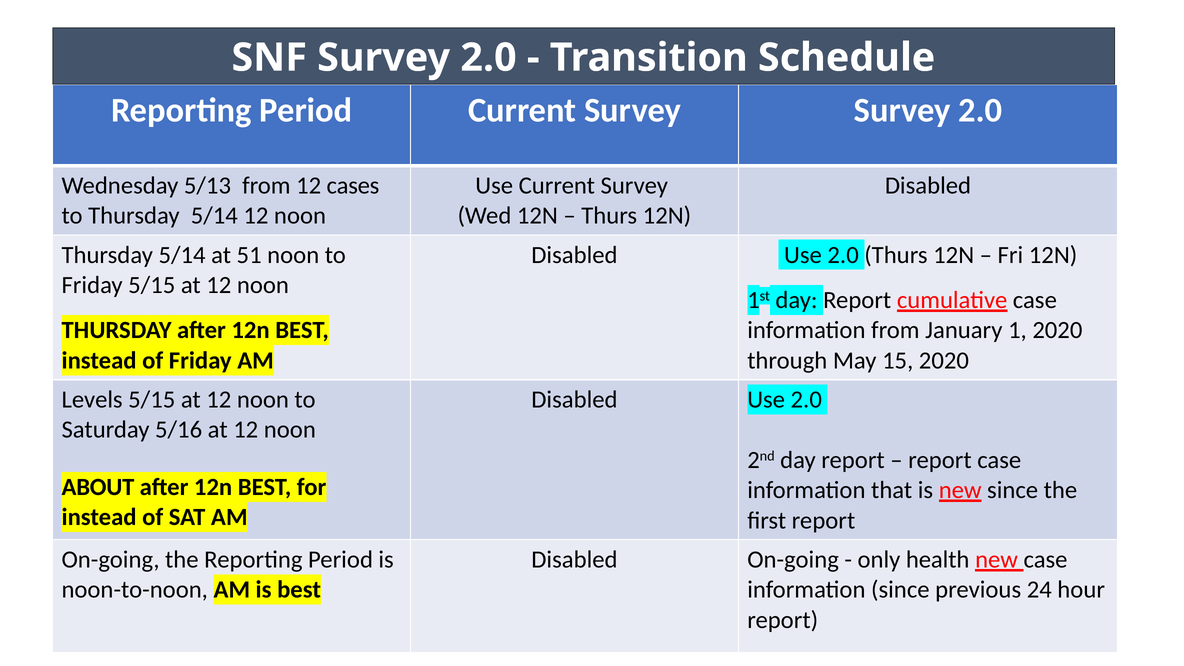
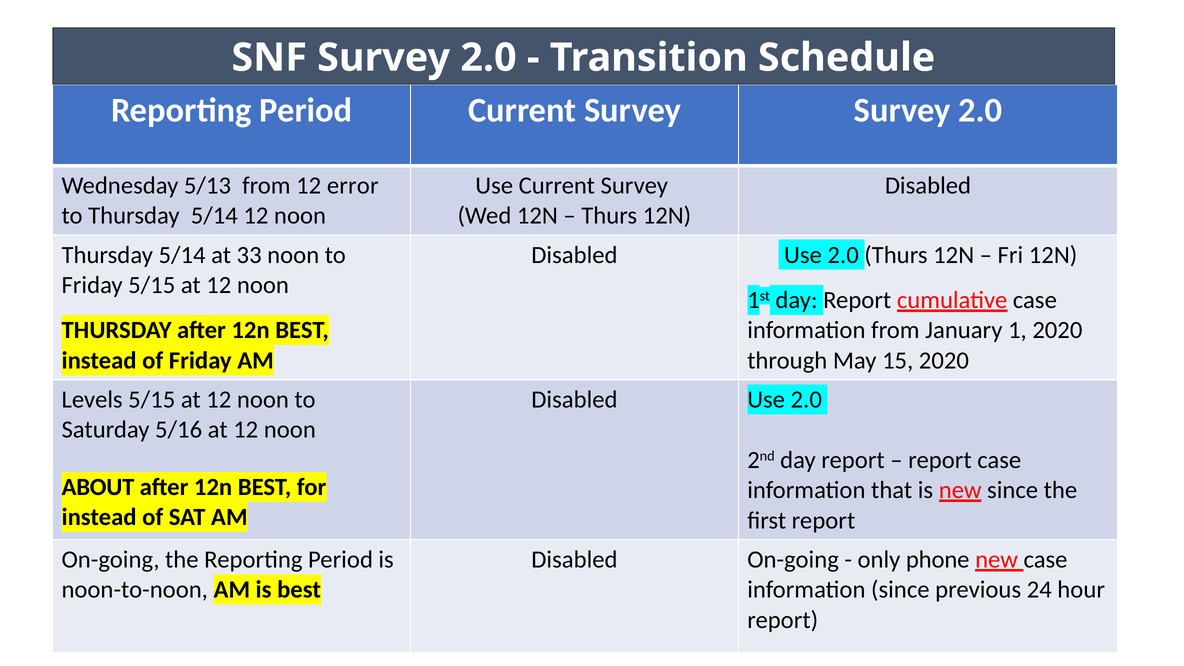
cases: cases -> error
51: 51 -> 33
health: health -> phone
